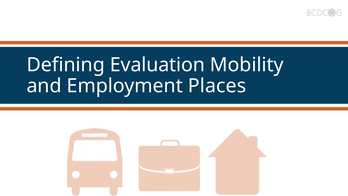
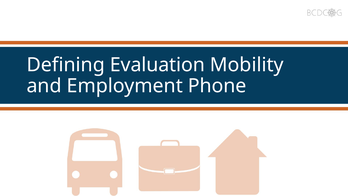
Places: Places -> Phone
